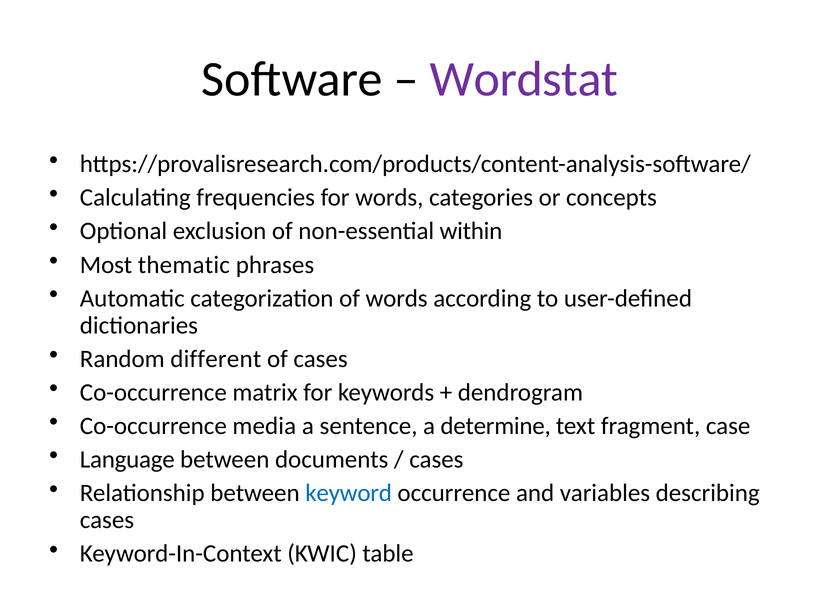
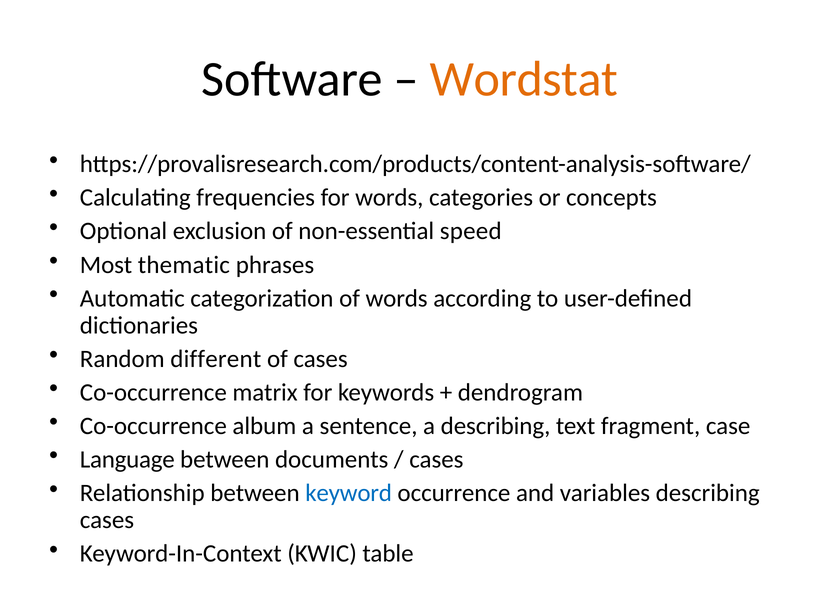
Wordstat colour: purple -> orange
within: within -> speed
media: media -> album
a determine: determine -> describing
